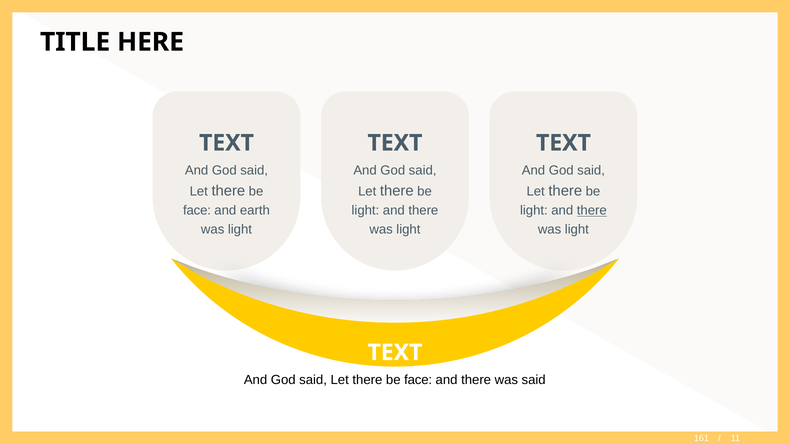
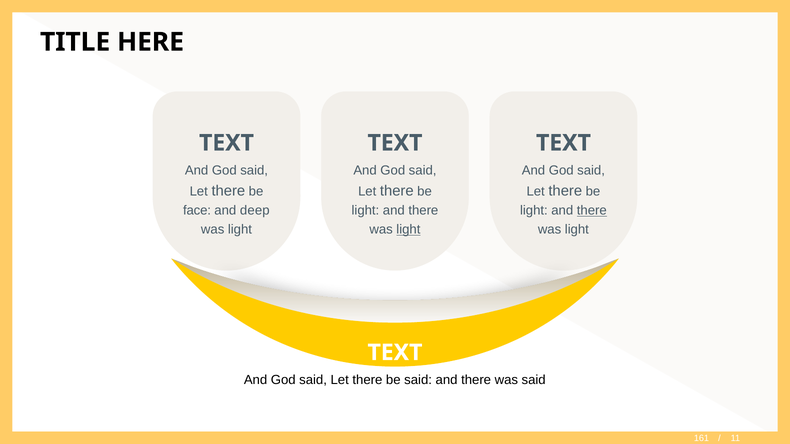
earth: earth -> deep
light at (408, 230) underline: none -> present
face at (418, 380): face -> said
